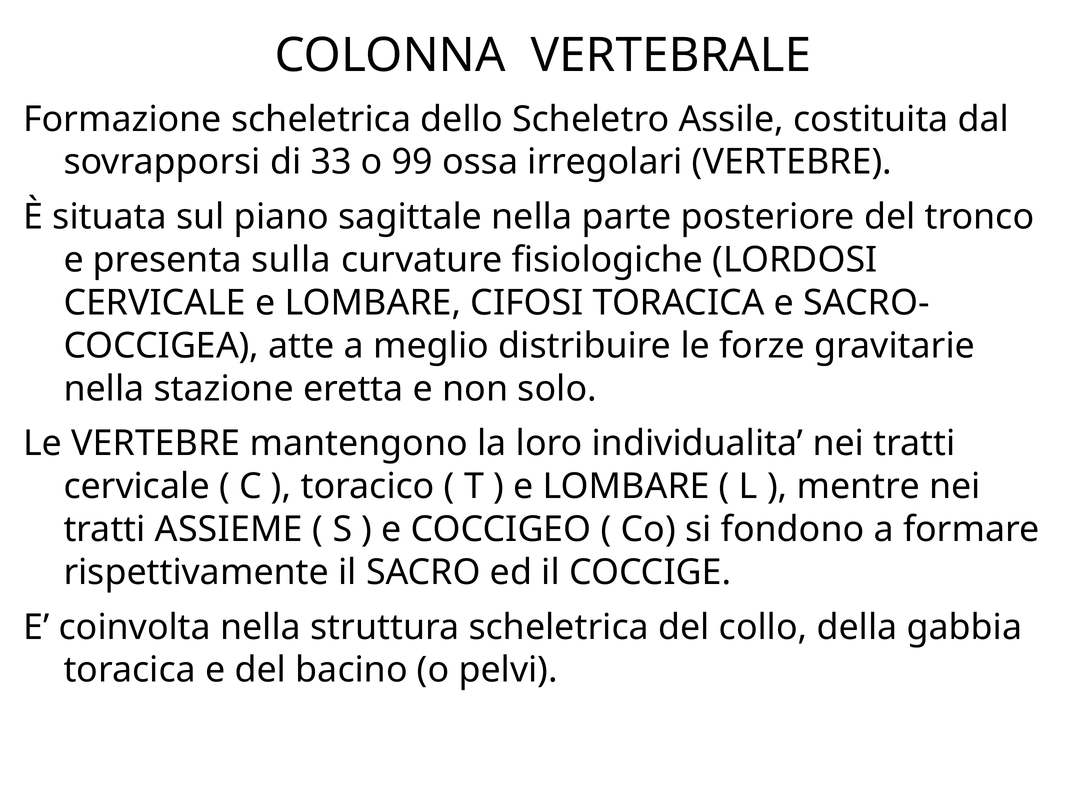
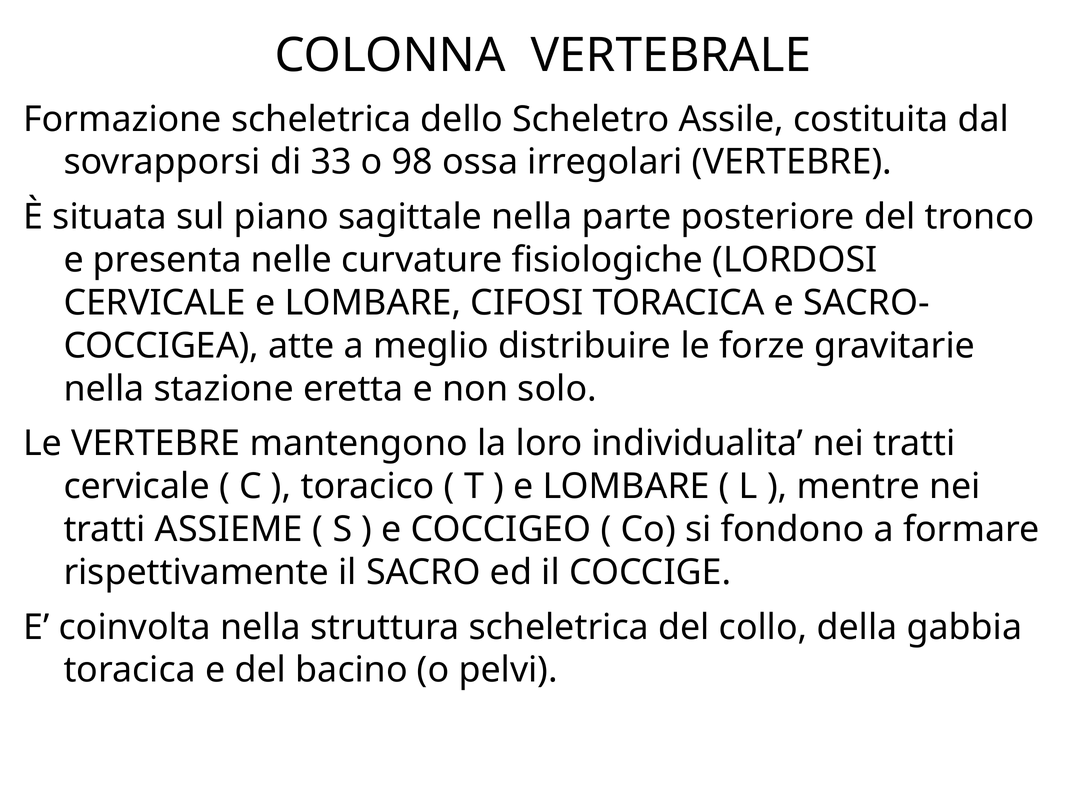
99: 99 -> 98
sulla: sulla -> nelle
